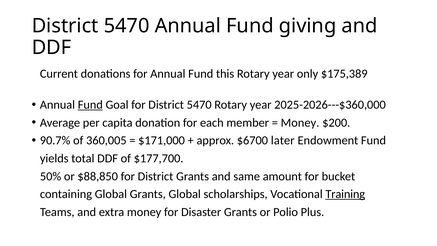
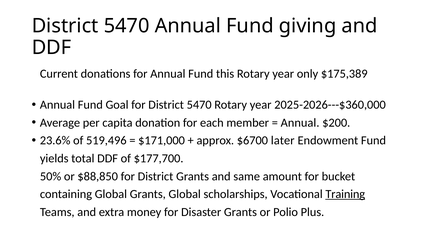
Fund at (90, 105) underline: present -> none
Money at (300, 123): Money -> Annual
90.7%: 90.7% -> 23.6%
360,005: 360,005 -> 519,496
